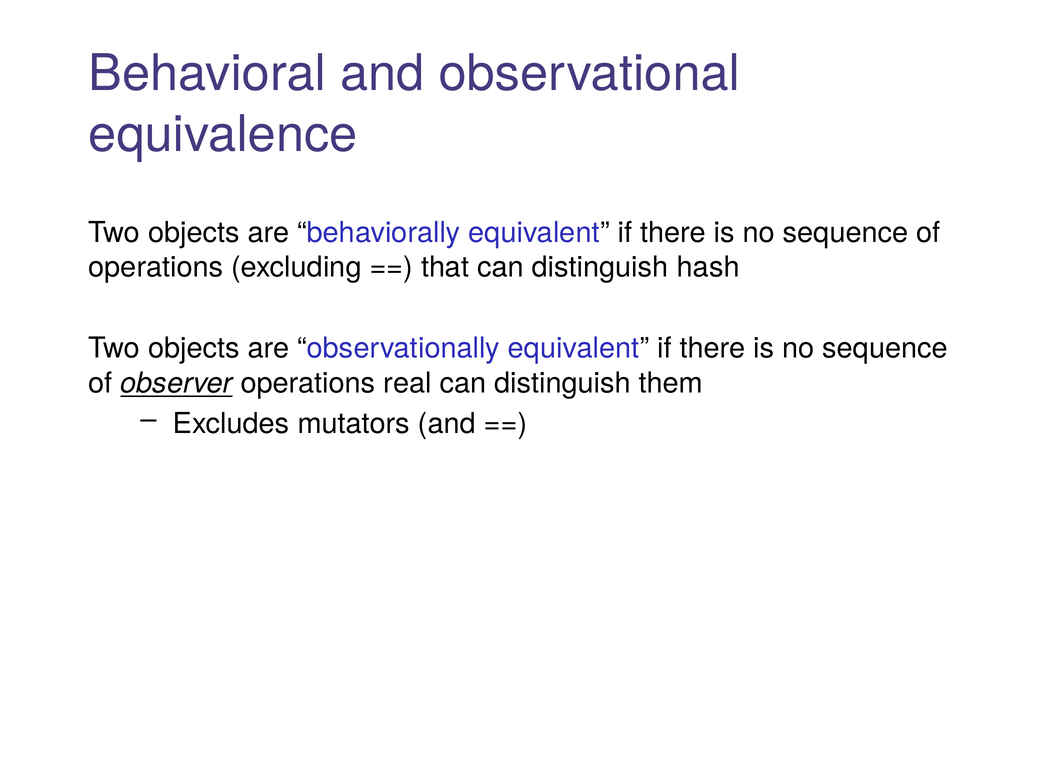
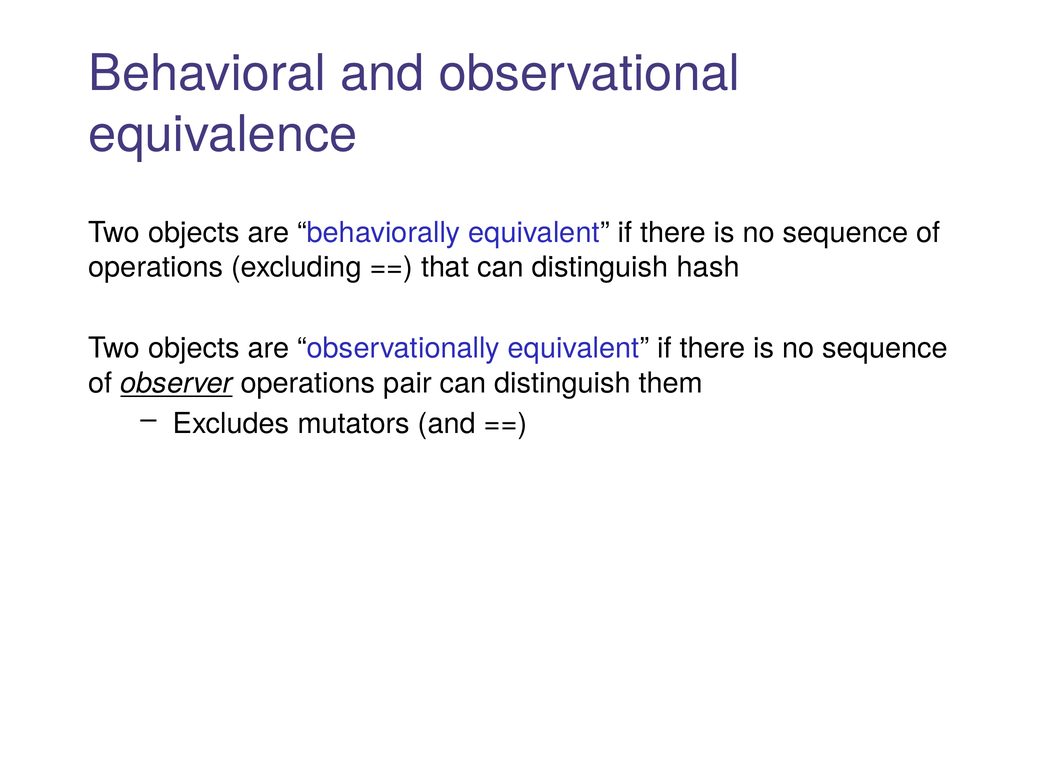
real: real -> pair
